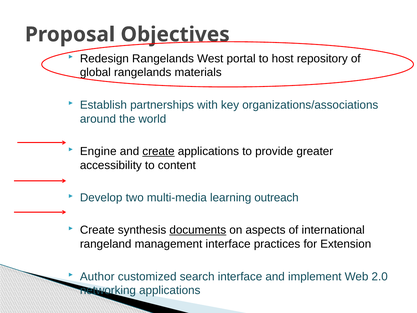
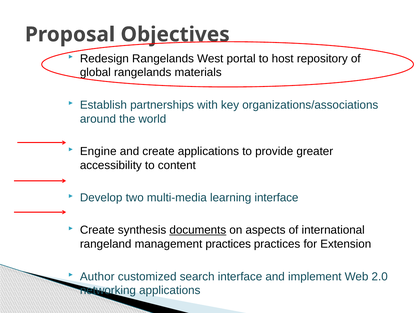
create at (158, 151) underline: present -> none
learning outreach: outreach -> interface
management interface: interface -> practices
